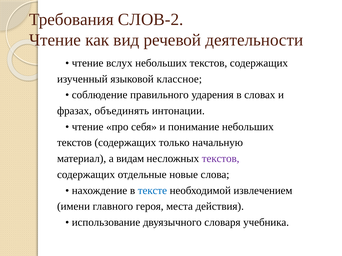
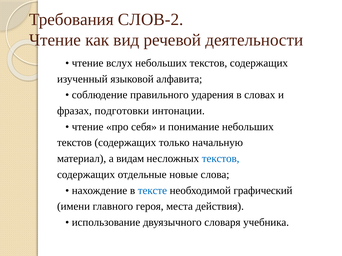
классное: классное -> алфавита
объединять: объединять -> подготовки
текстов at (221, 159) colour: purple -> blue
извлечением: извлечением -> графический
